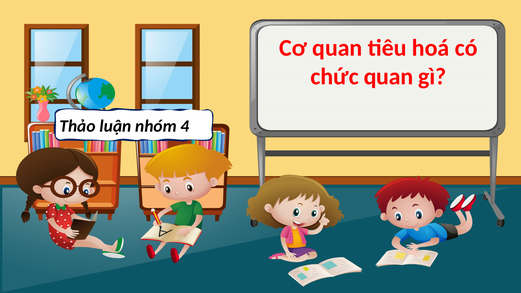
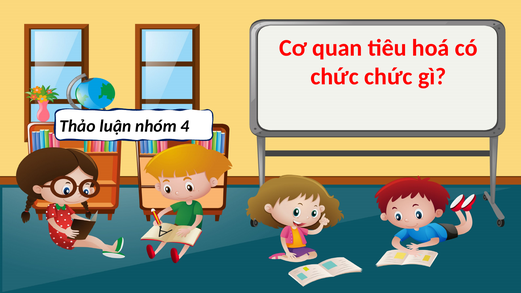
chức quan: quan -> chức
